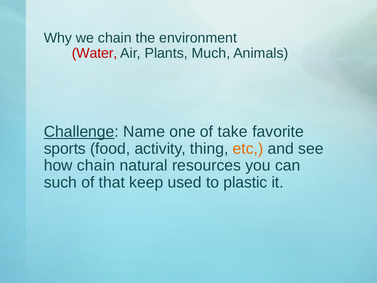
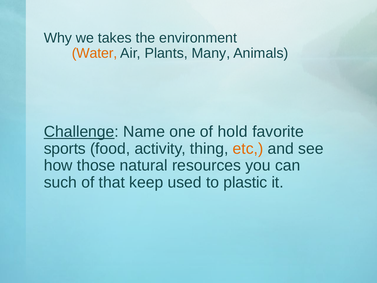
we chain: chain -> takes
Water colour: red -> orange
Much: Much -> Many
take: take -> hold
how chain: chain -> those
